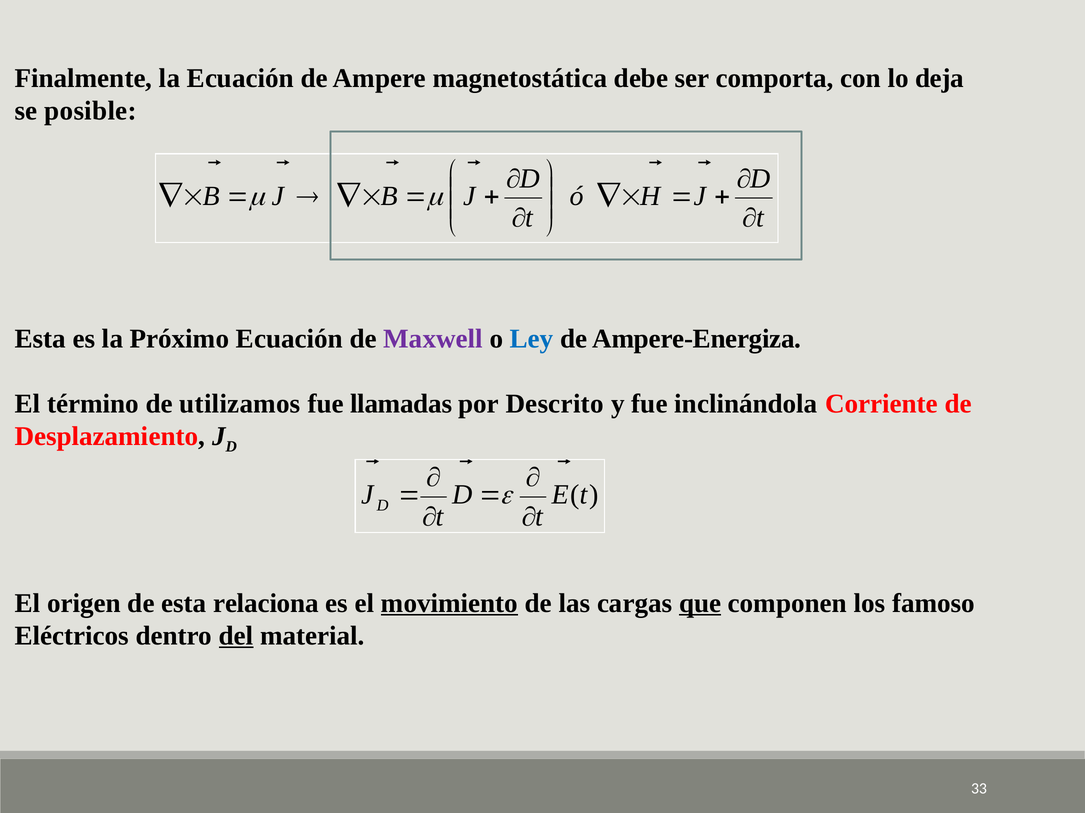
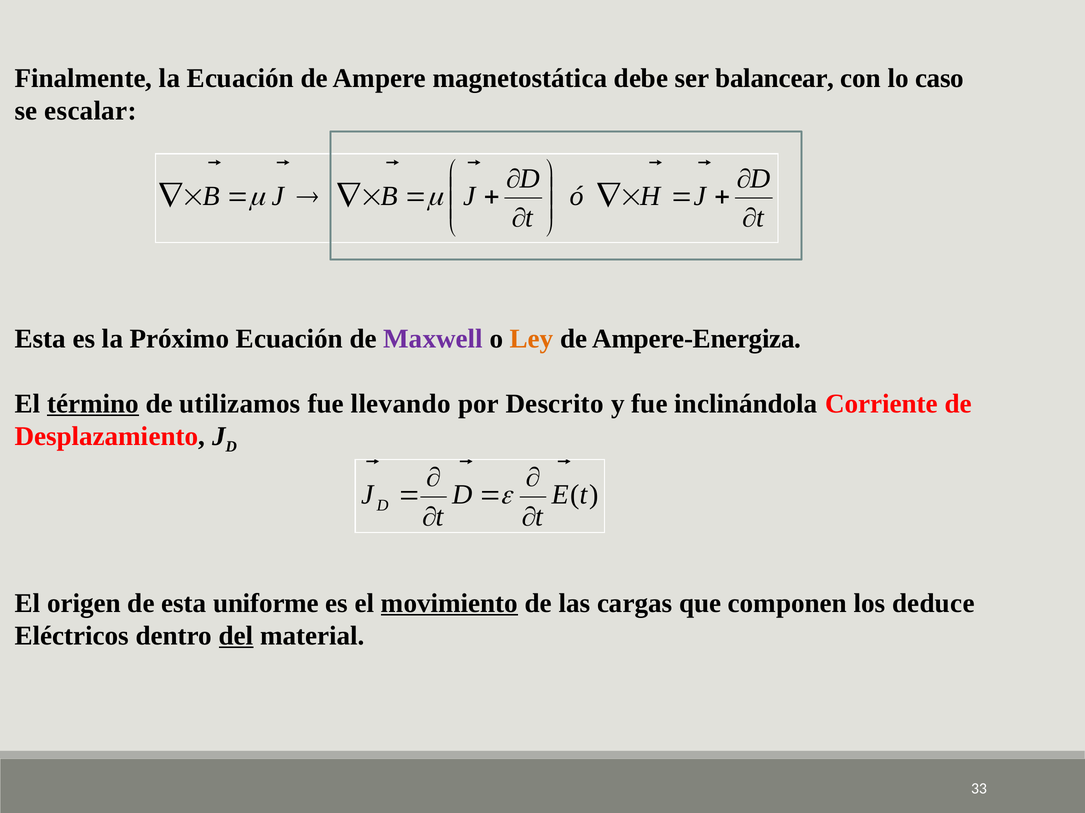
comporta: comporta -> balancear
deja: deja -> caso
posible: posible -> escalar
Ley colour: blue -> orange
término underline: none -> present
llamadas: llamadas -> llevando
relaciona: relaciona -> uniforme
que underline: present -> none
famoso: famoso -> deduce
